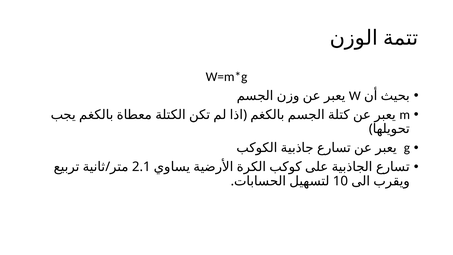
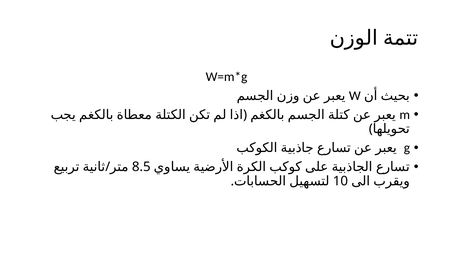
2.1: 2.1 -> 8.5
